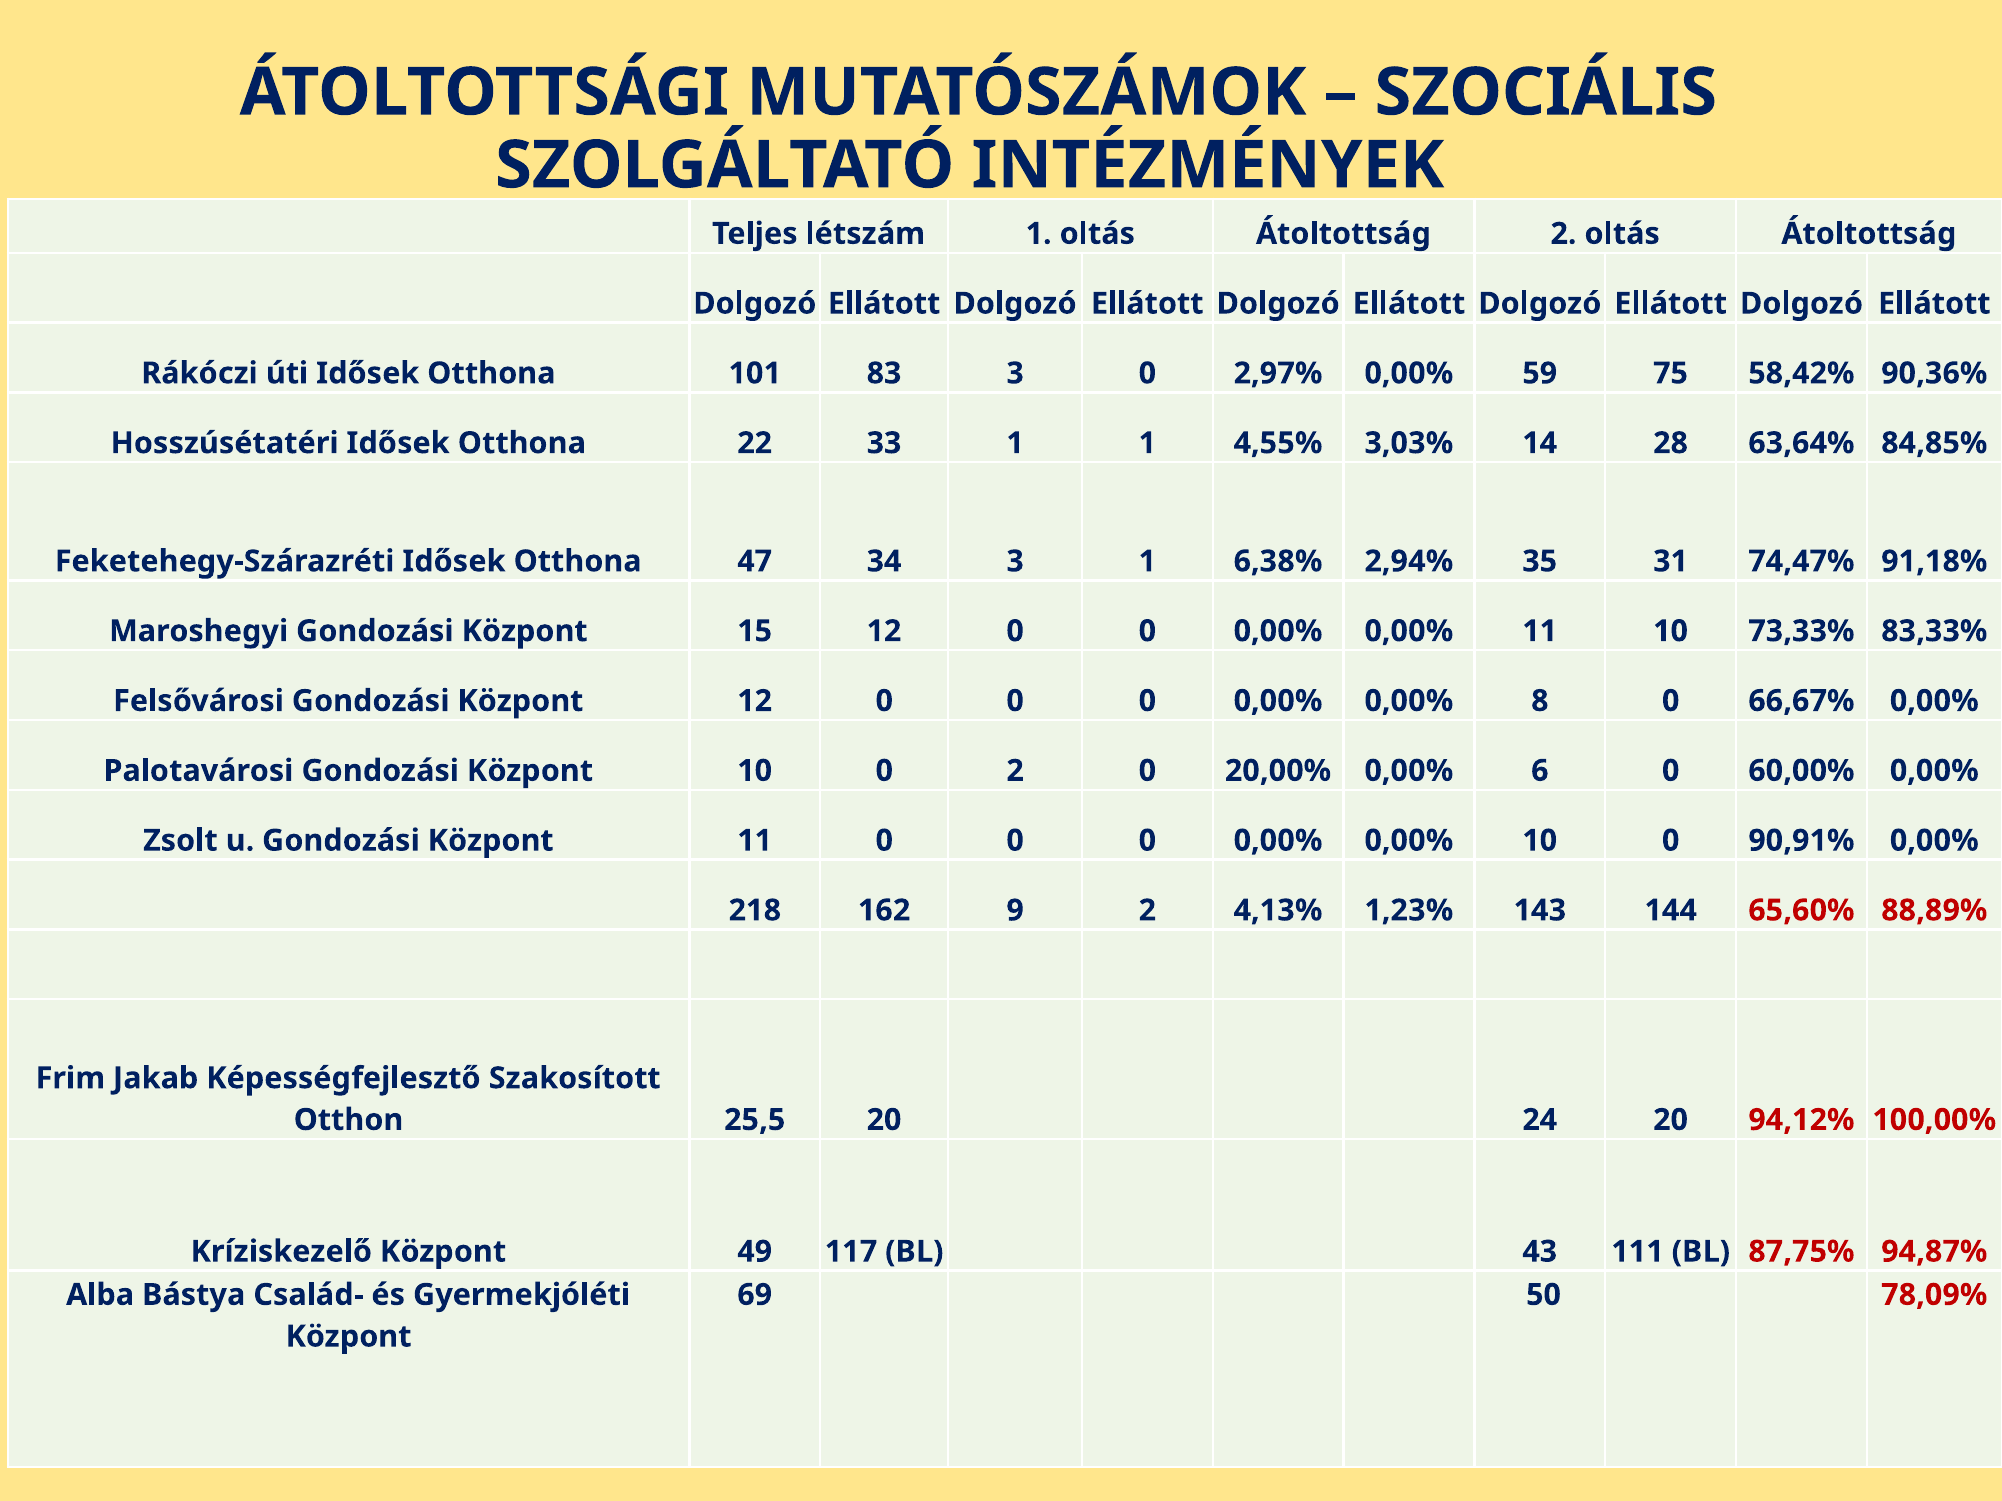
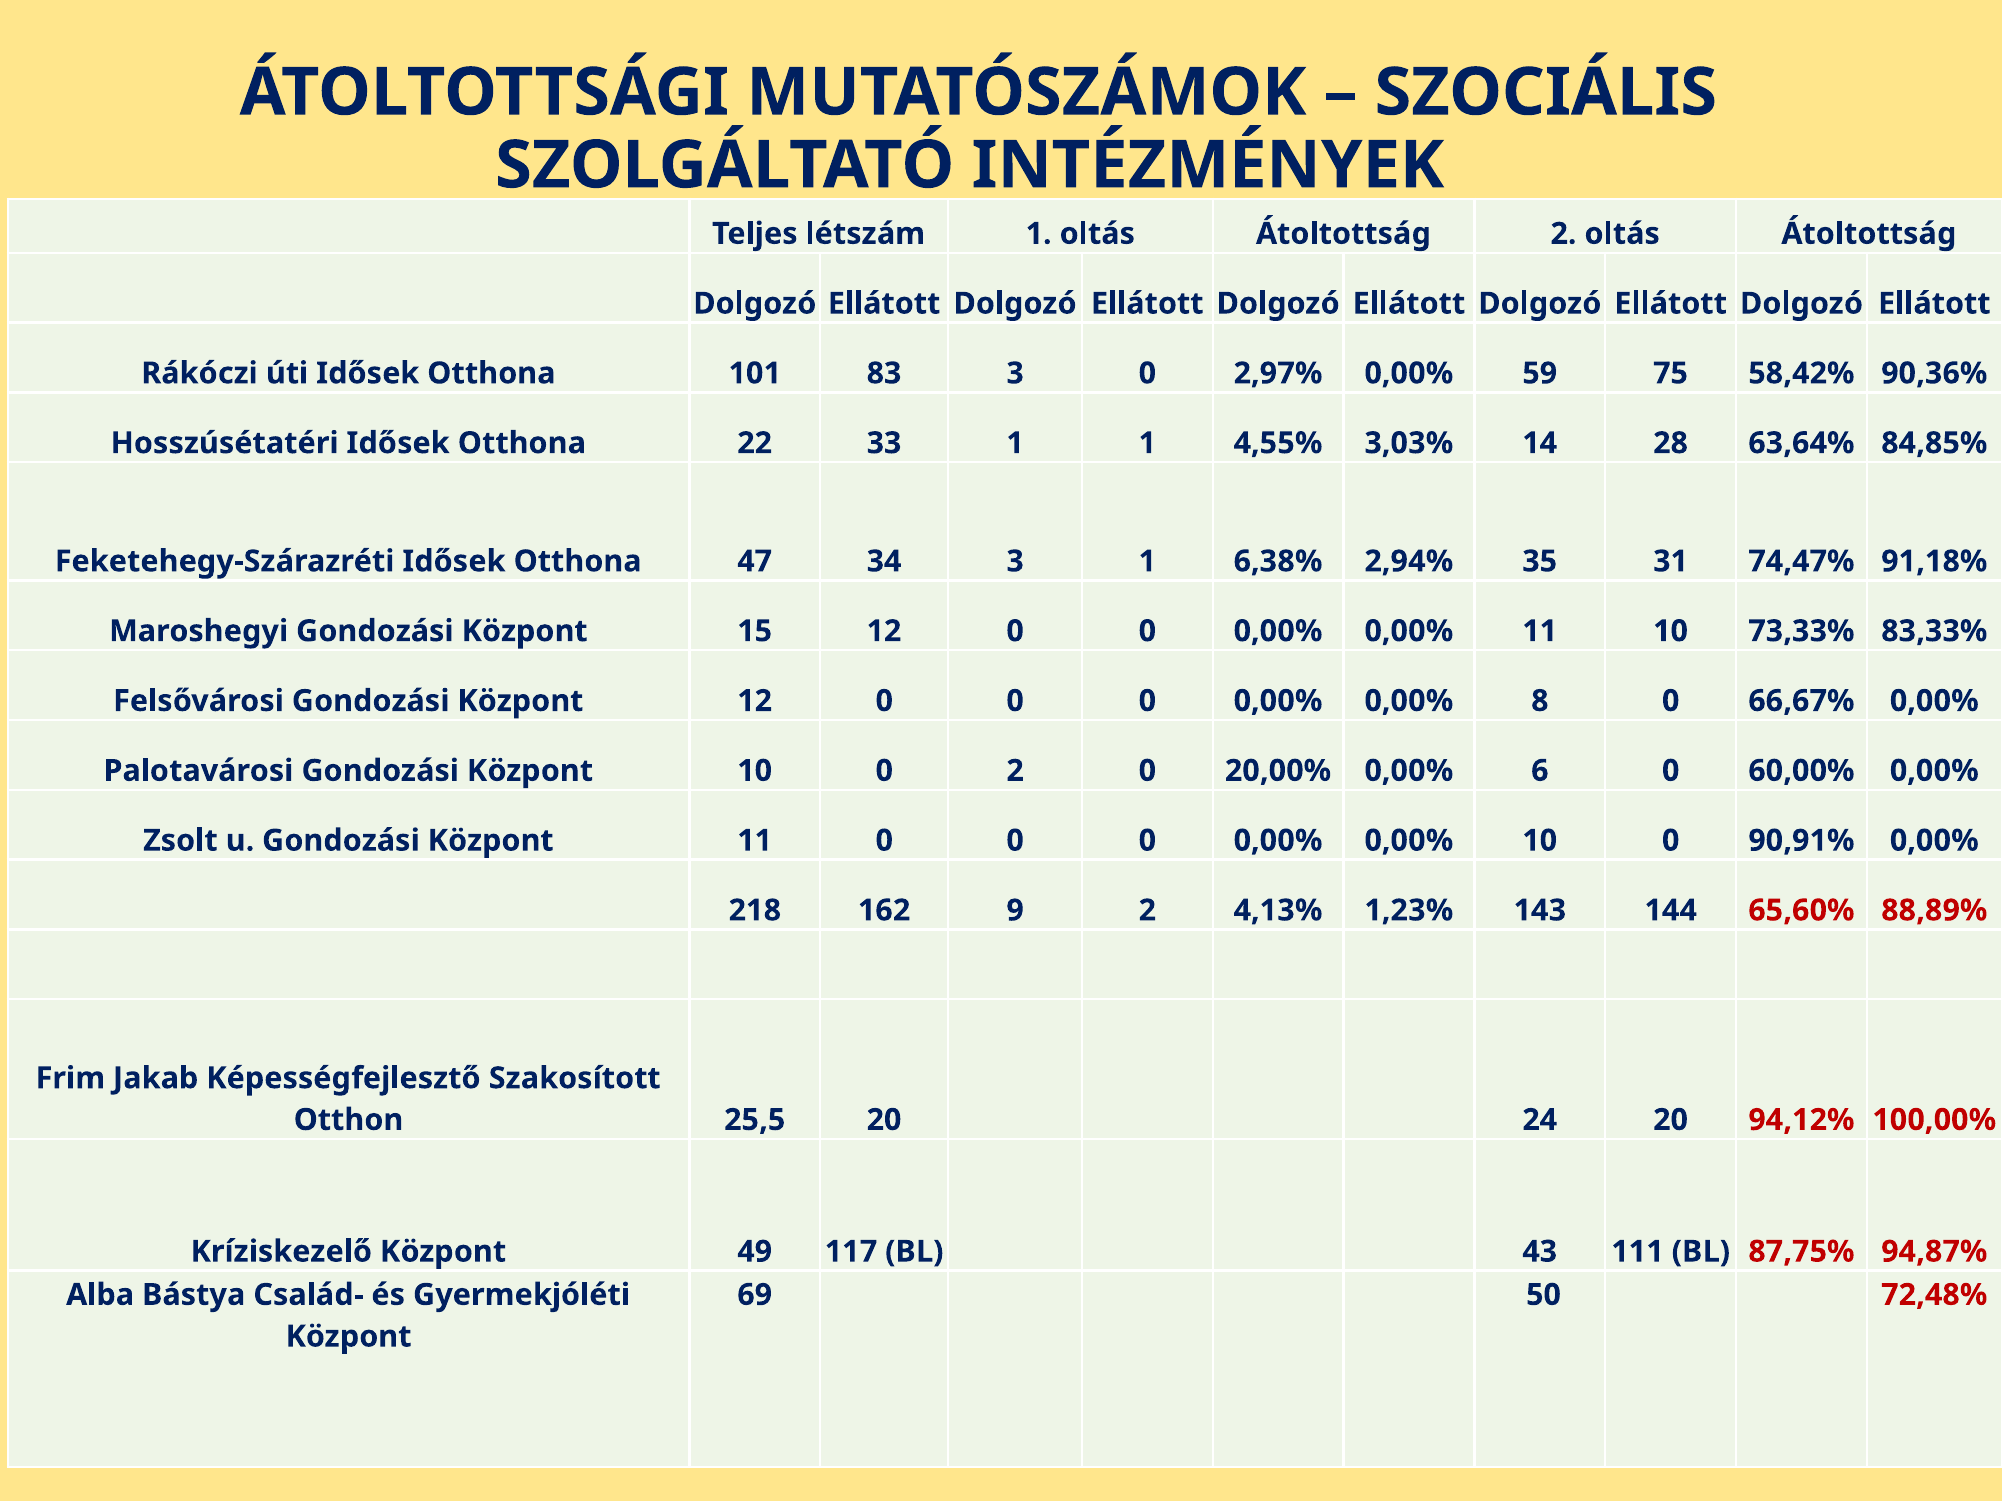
78,09%: 78,09% -> 72,48%
